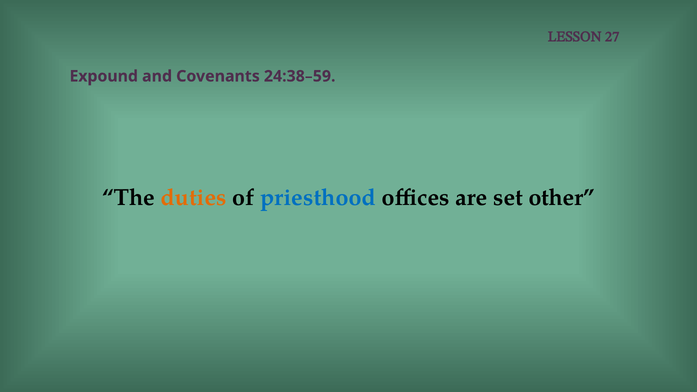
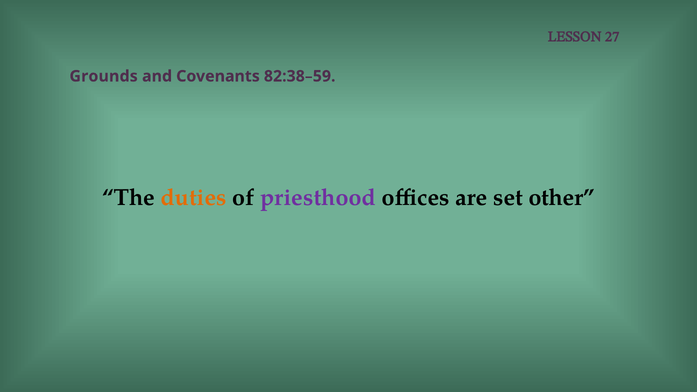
Expound: Expound -> Grounds
24:38–59: 24:38–59 -> 82:38–59
priesthood colour: blue -> purple
